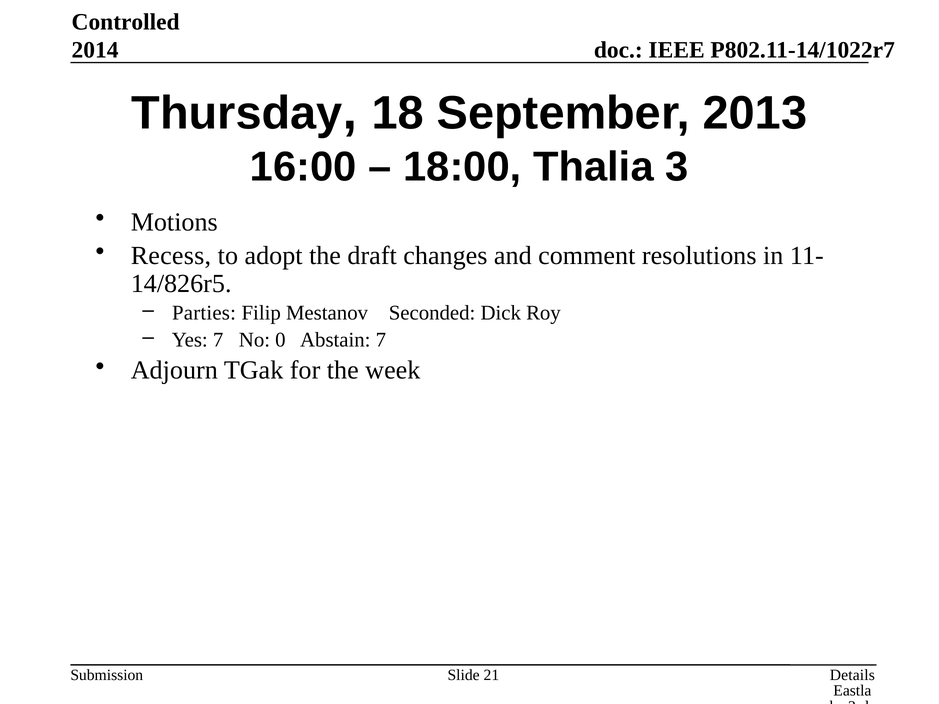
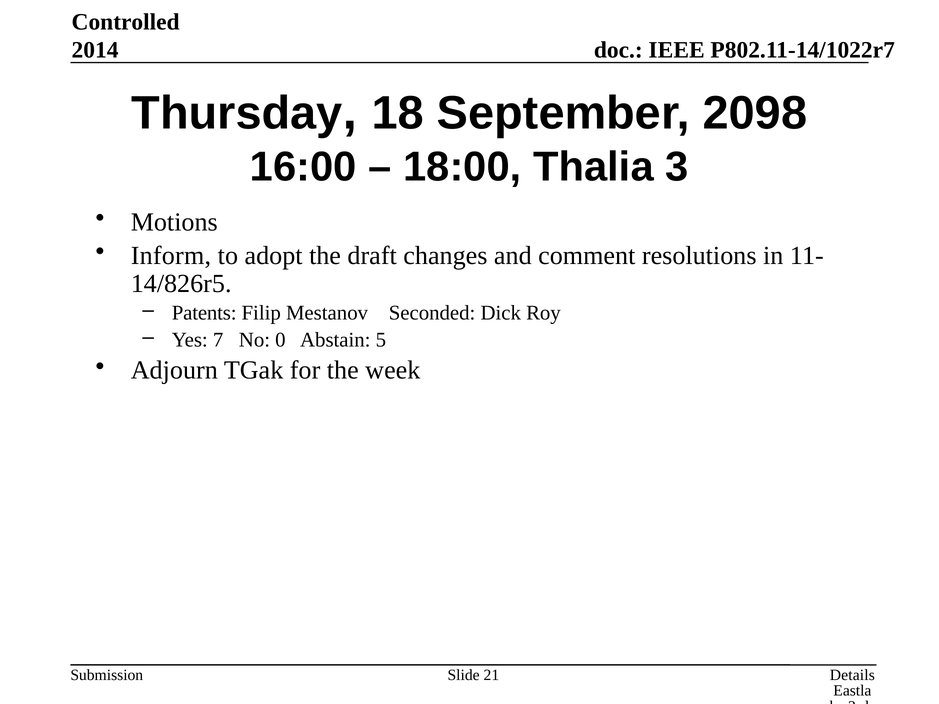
2013: 2013 -> 2098
Recess: Recess -> Inform
Parties: Parties -> Patents
Abstain 7: 7 -> 5
